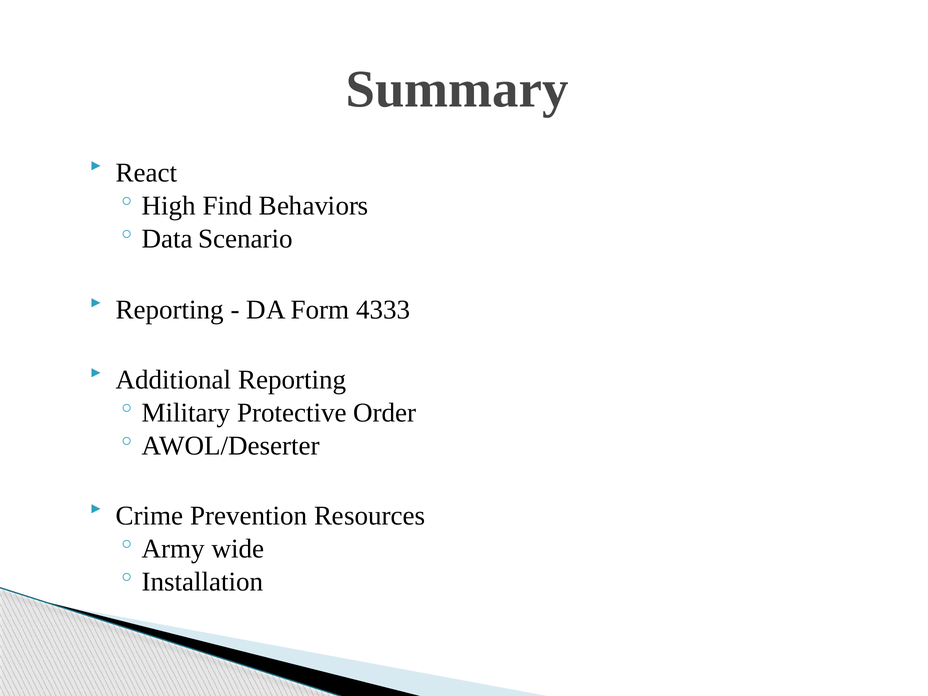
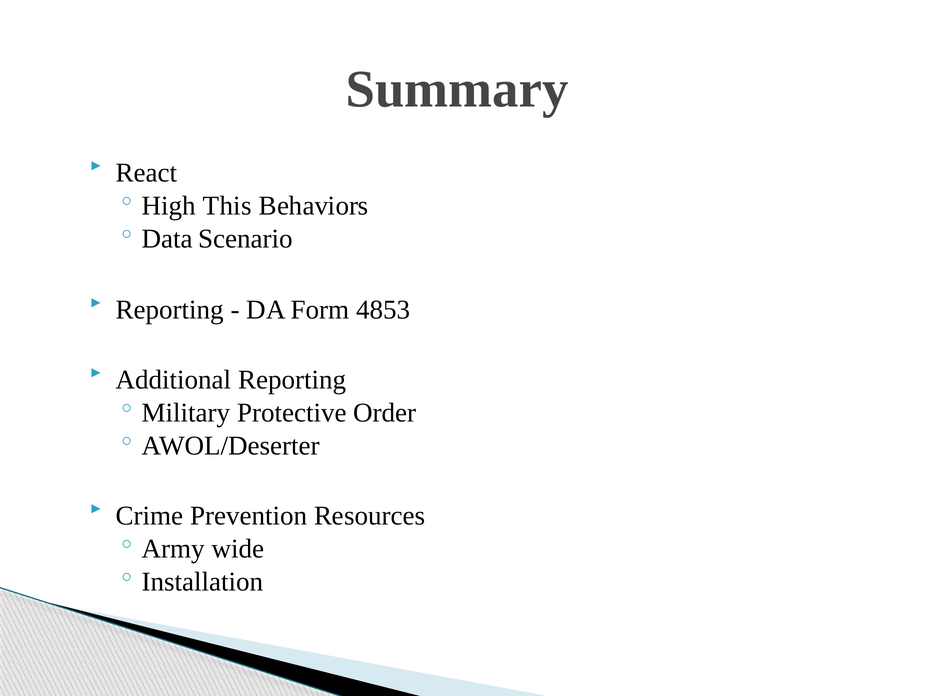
Find: Find -> This
4333: 4333 -> 4853
